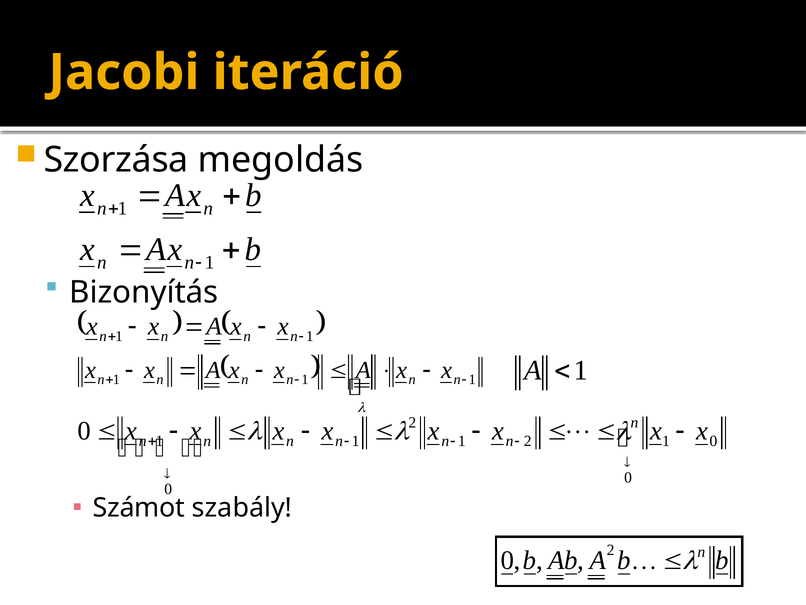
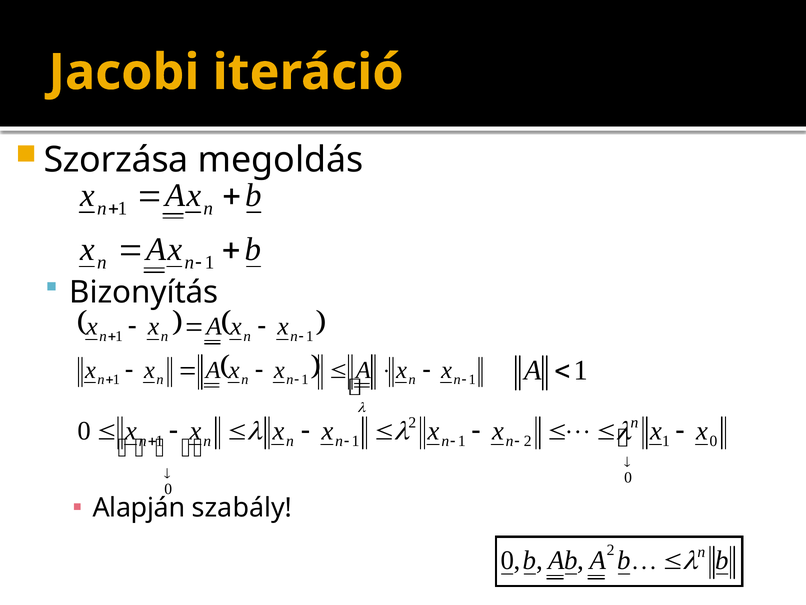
Számot: Számot -> Alapján
